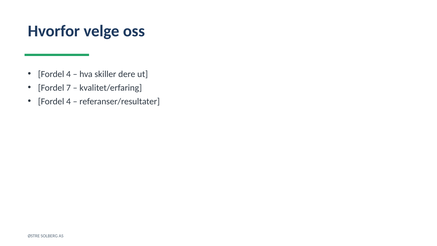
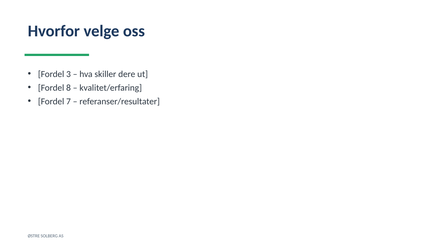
4 at (69, 74): 4 -> 3
7: 7 -> 8
4 at (69, 101): 4 -> 7
